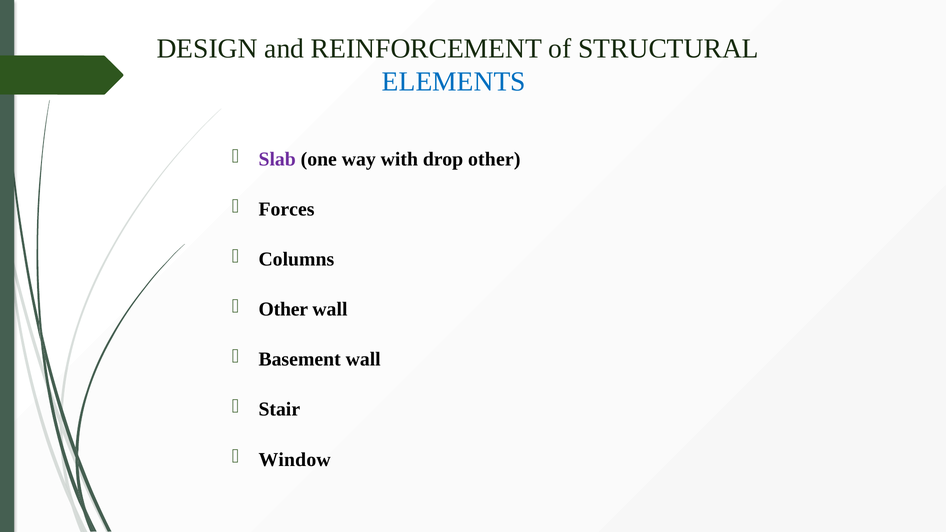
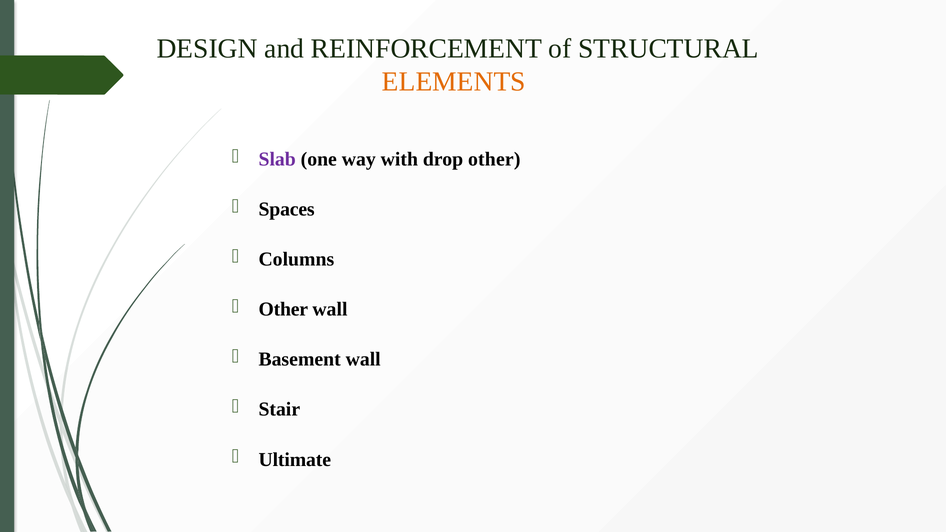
ELEMENTS colour: blue -> orange
Forces: Forces -> Spaces
Window: Window -> Ultimate
